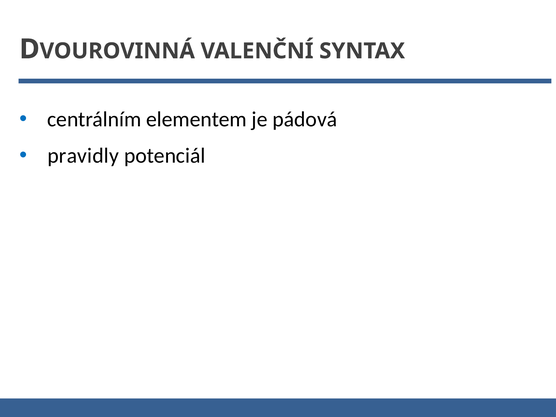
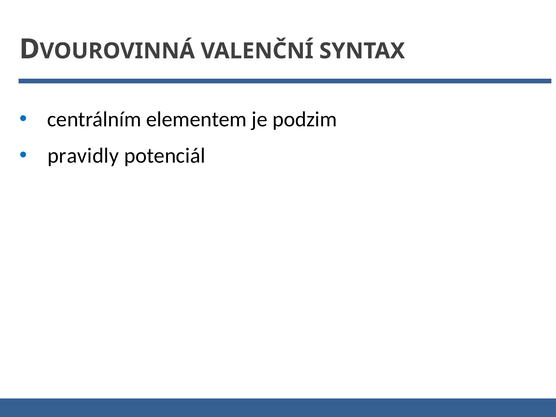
pádová: pádová -> podzim
